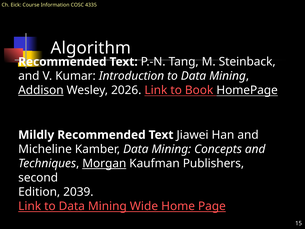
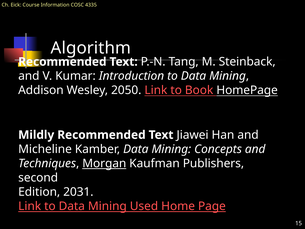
Addison underline: present -> none
2026: 2026 -> 2050
2039: 2039 -> 2031
Wide: Wide -> Used
